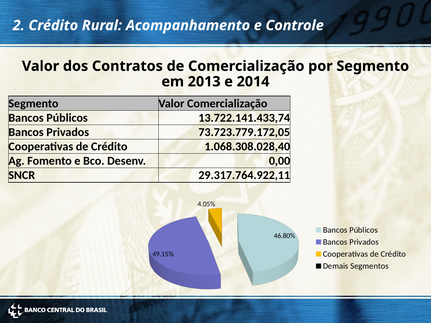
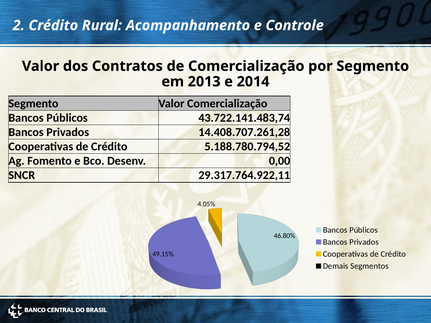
13.722.141.433,74: 13.722.141.433,74 -> 43.722.141.483,74
73.723.779.172,05: 73.723.779.172,05 -> 14.408.707.261,28
1.068.308.028,40: 1.068.308.028,40 -> 5.188.780.794,52
